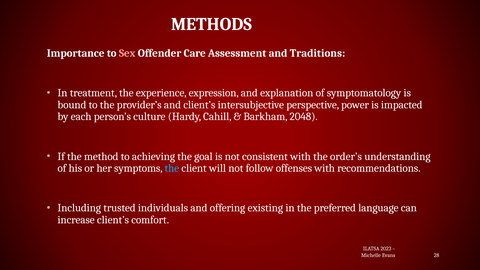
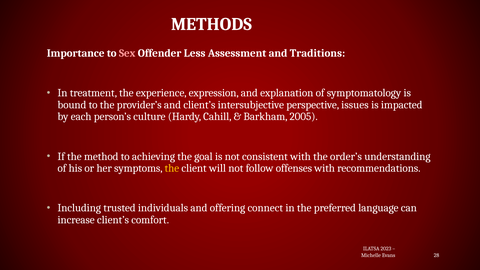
Care: Care -> Less
power: power -> issues
2048: 2048 -> 2005
the at (172, 168) colour: light blue -> yellow
existing: existing -> connect
